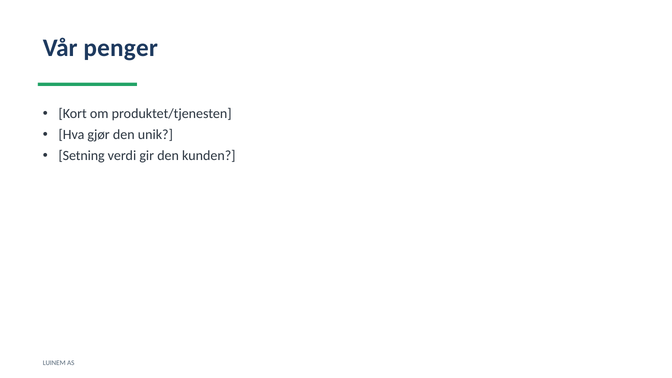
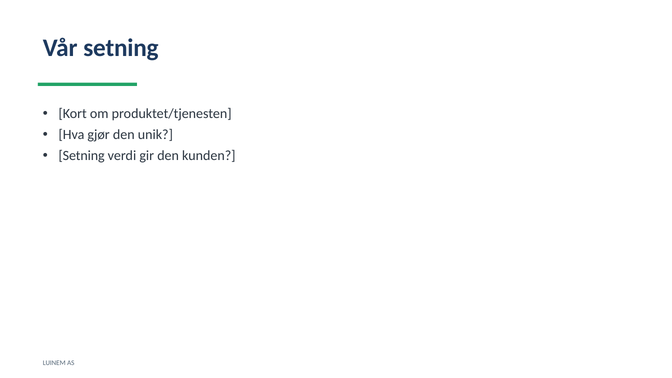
Vår penger: penger -> setning
